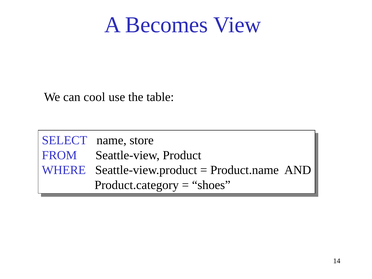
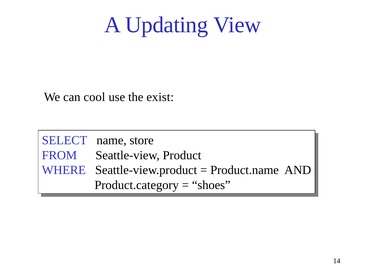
Becomes: Becomes -> Updating
table: table -> exist
